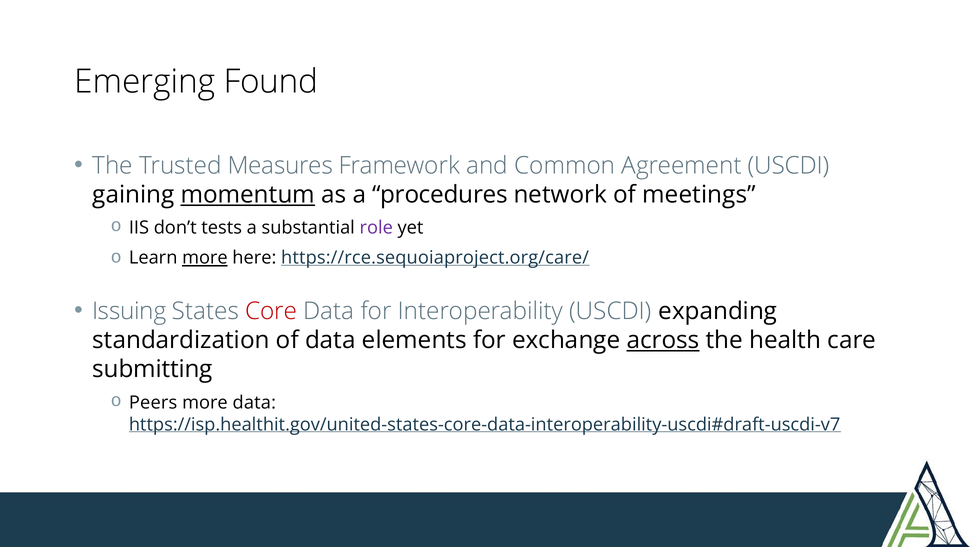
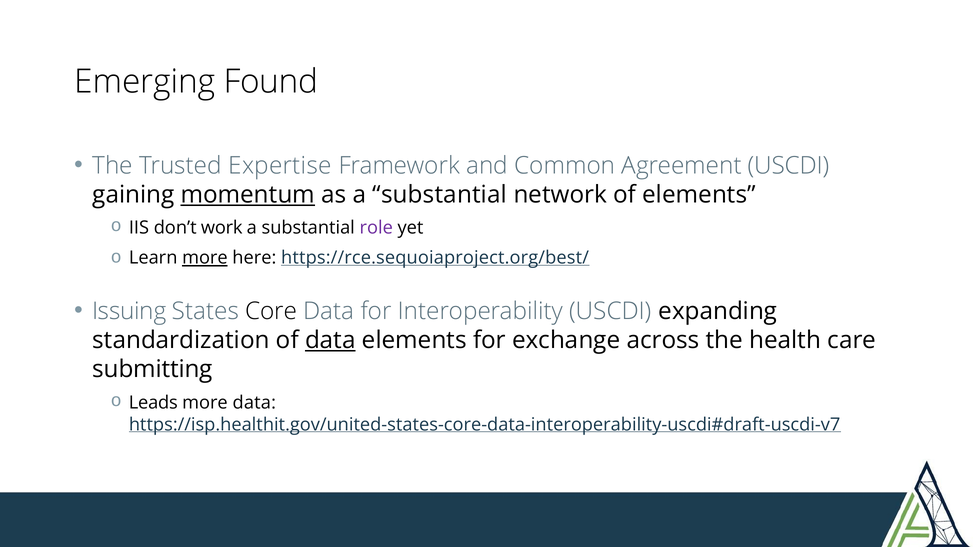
Measures: Measures -> Expertise
as a procedures: procedures -> substantial
of meetings: meetings -> elements
tests: tests -> work
https://rce.sequoiaproject.org/care/: https://rce.sequoiaproject.org/care/ -> https://rce.sequoiaproject.org/best/
Core colour: red -> black
data at (330, 340) underline: none -> present
across underline: present -> none
Peers: Peers -> Leads
